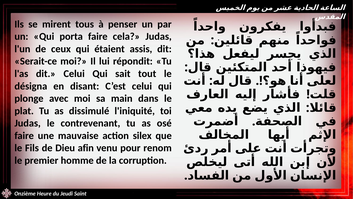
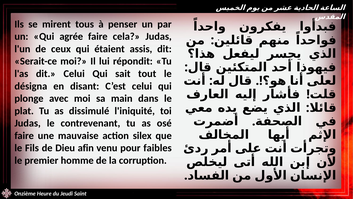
porta: porta -> agrée
renom: renom -> faibles
